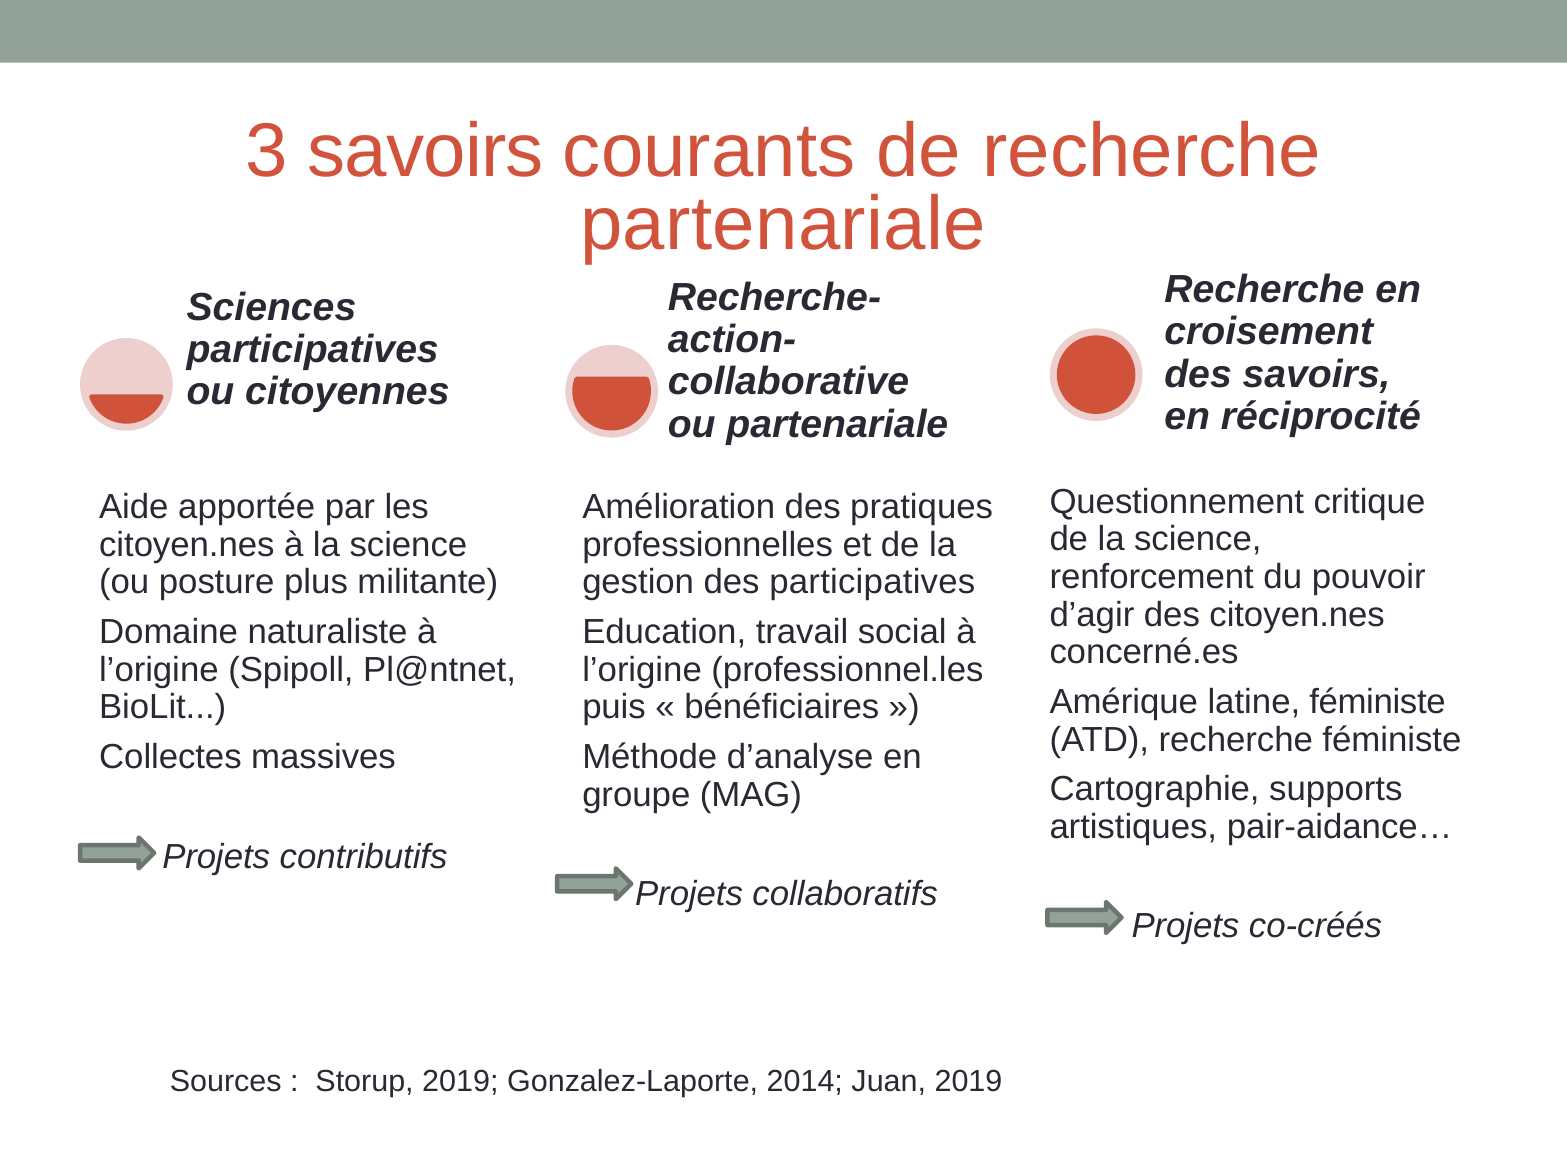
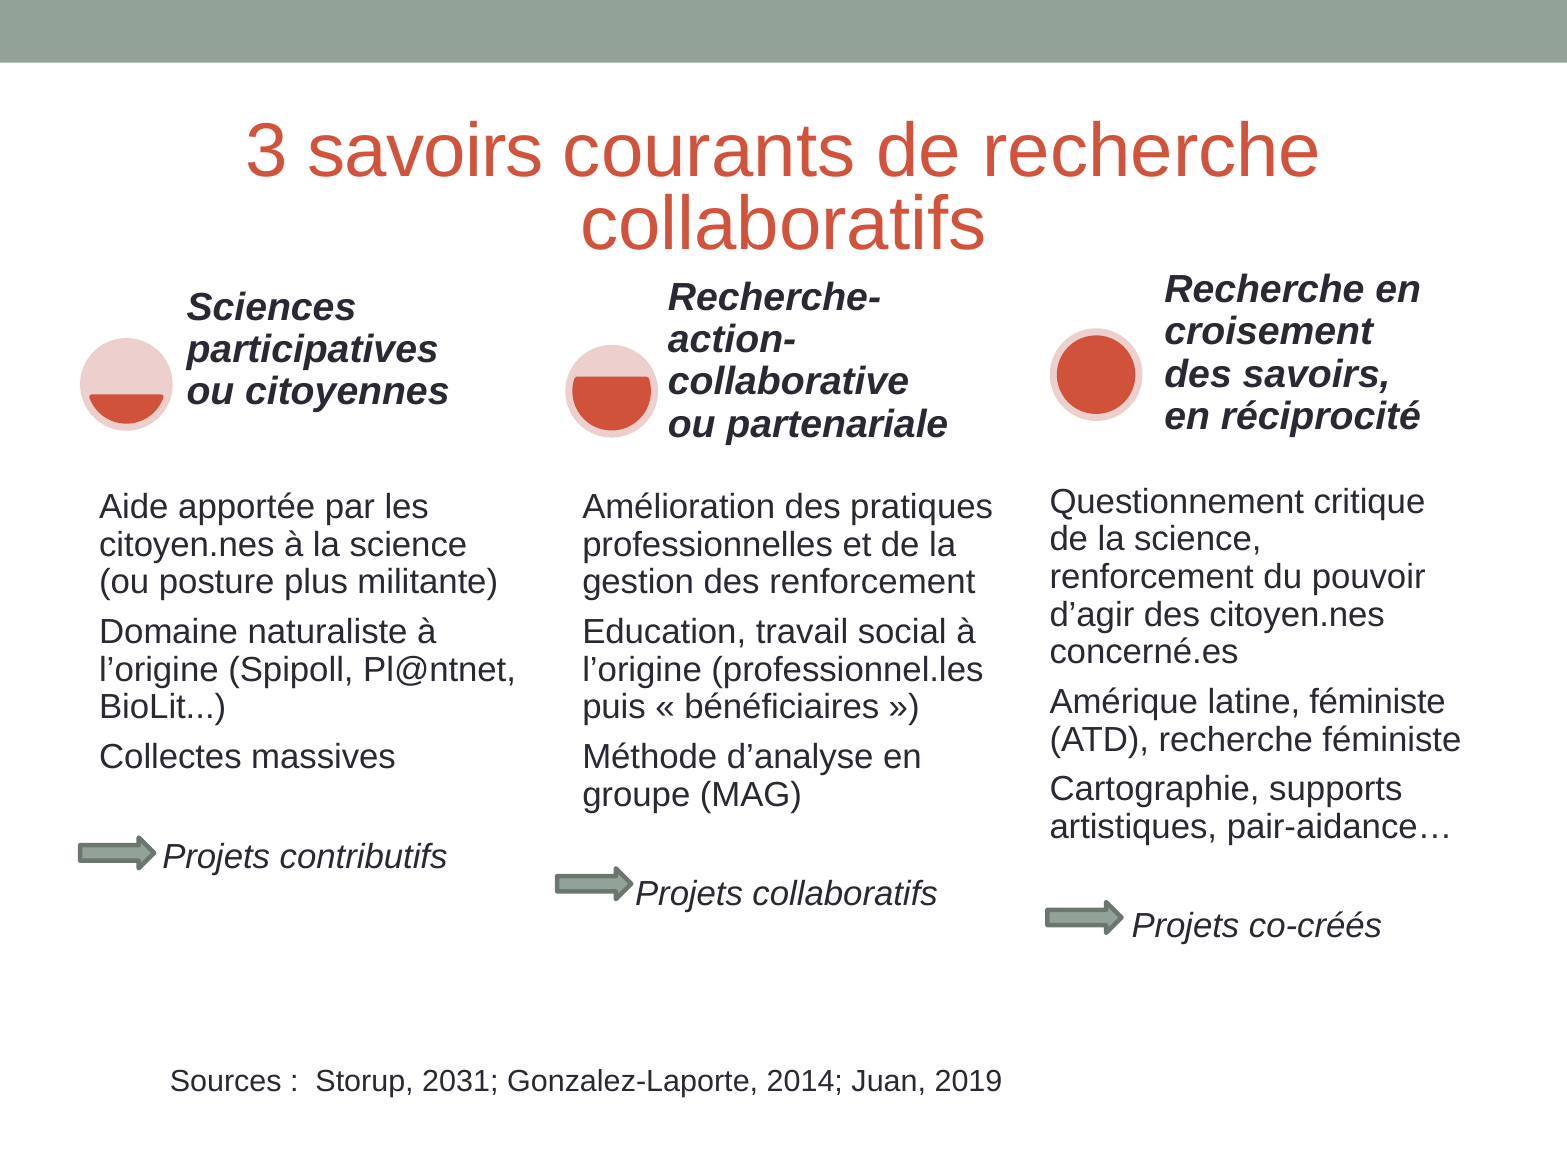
partenariale at (783, 224): partenariale -> collaboratifs
des participatives: participatives -> renforcement
Storup 2019: 2019 -> 2031
